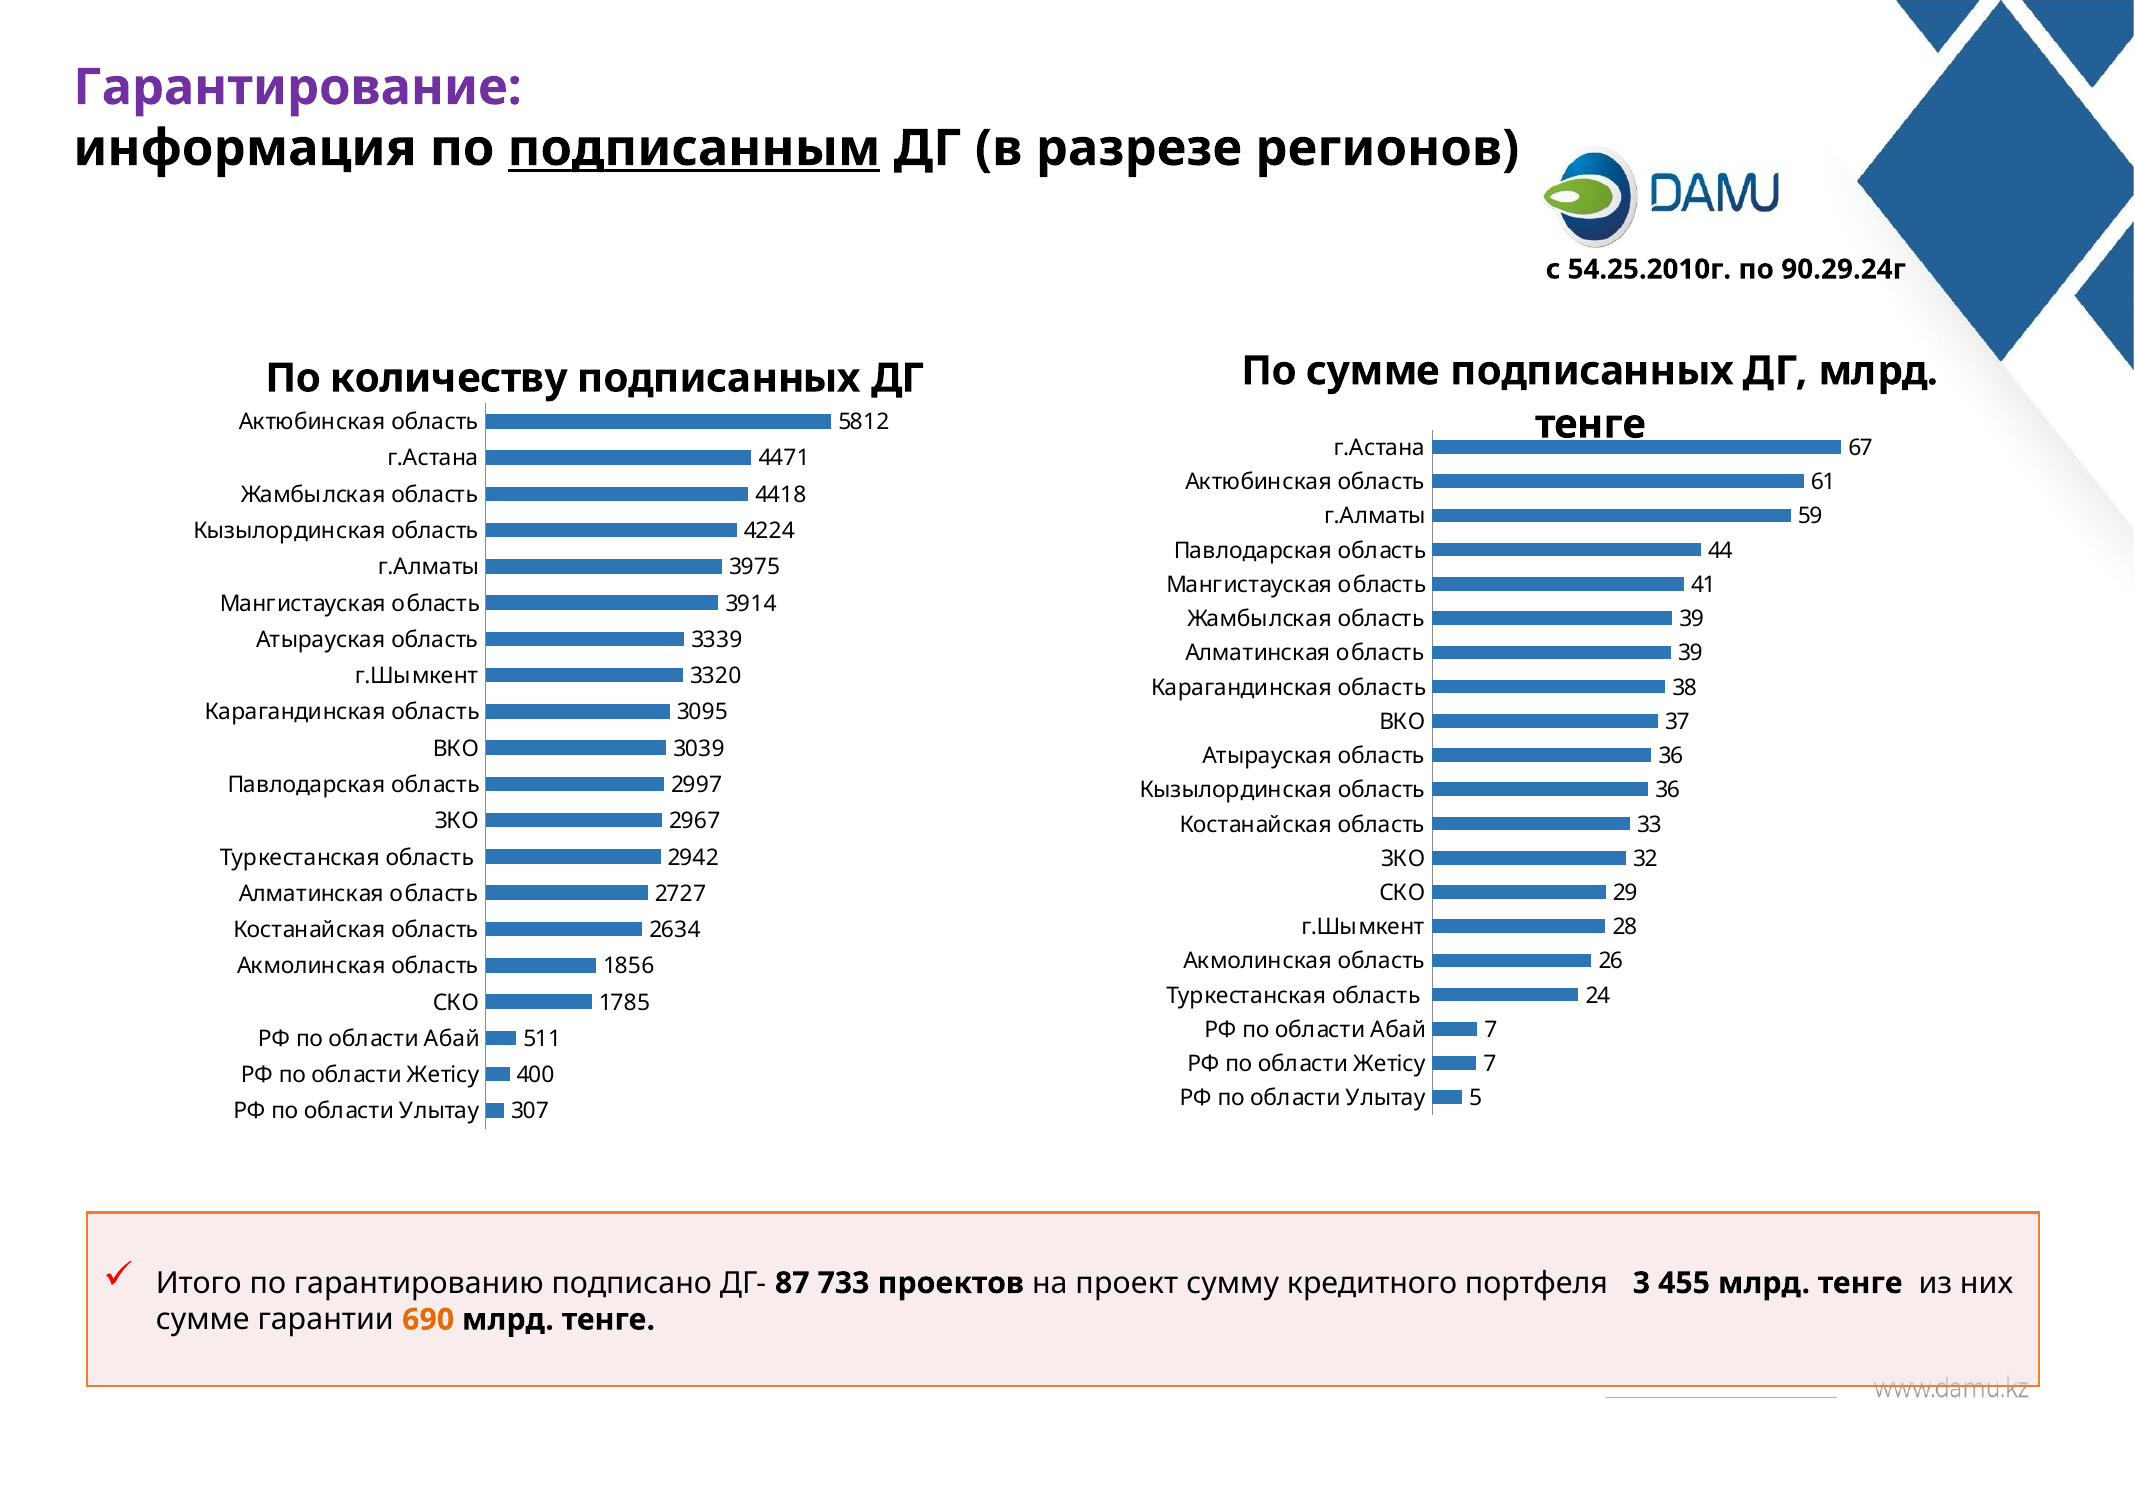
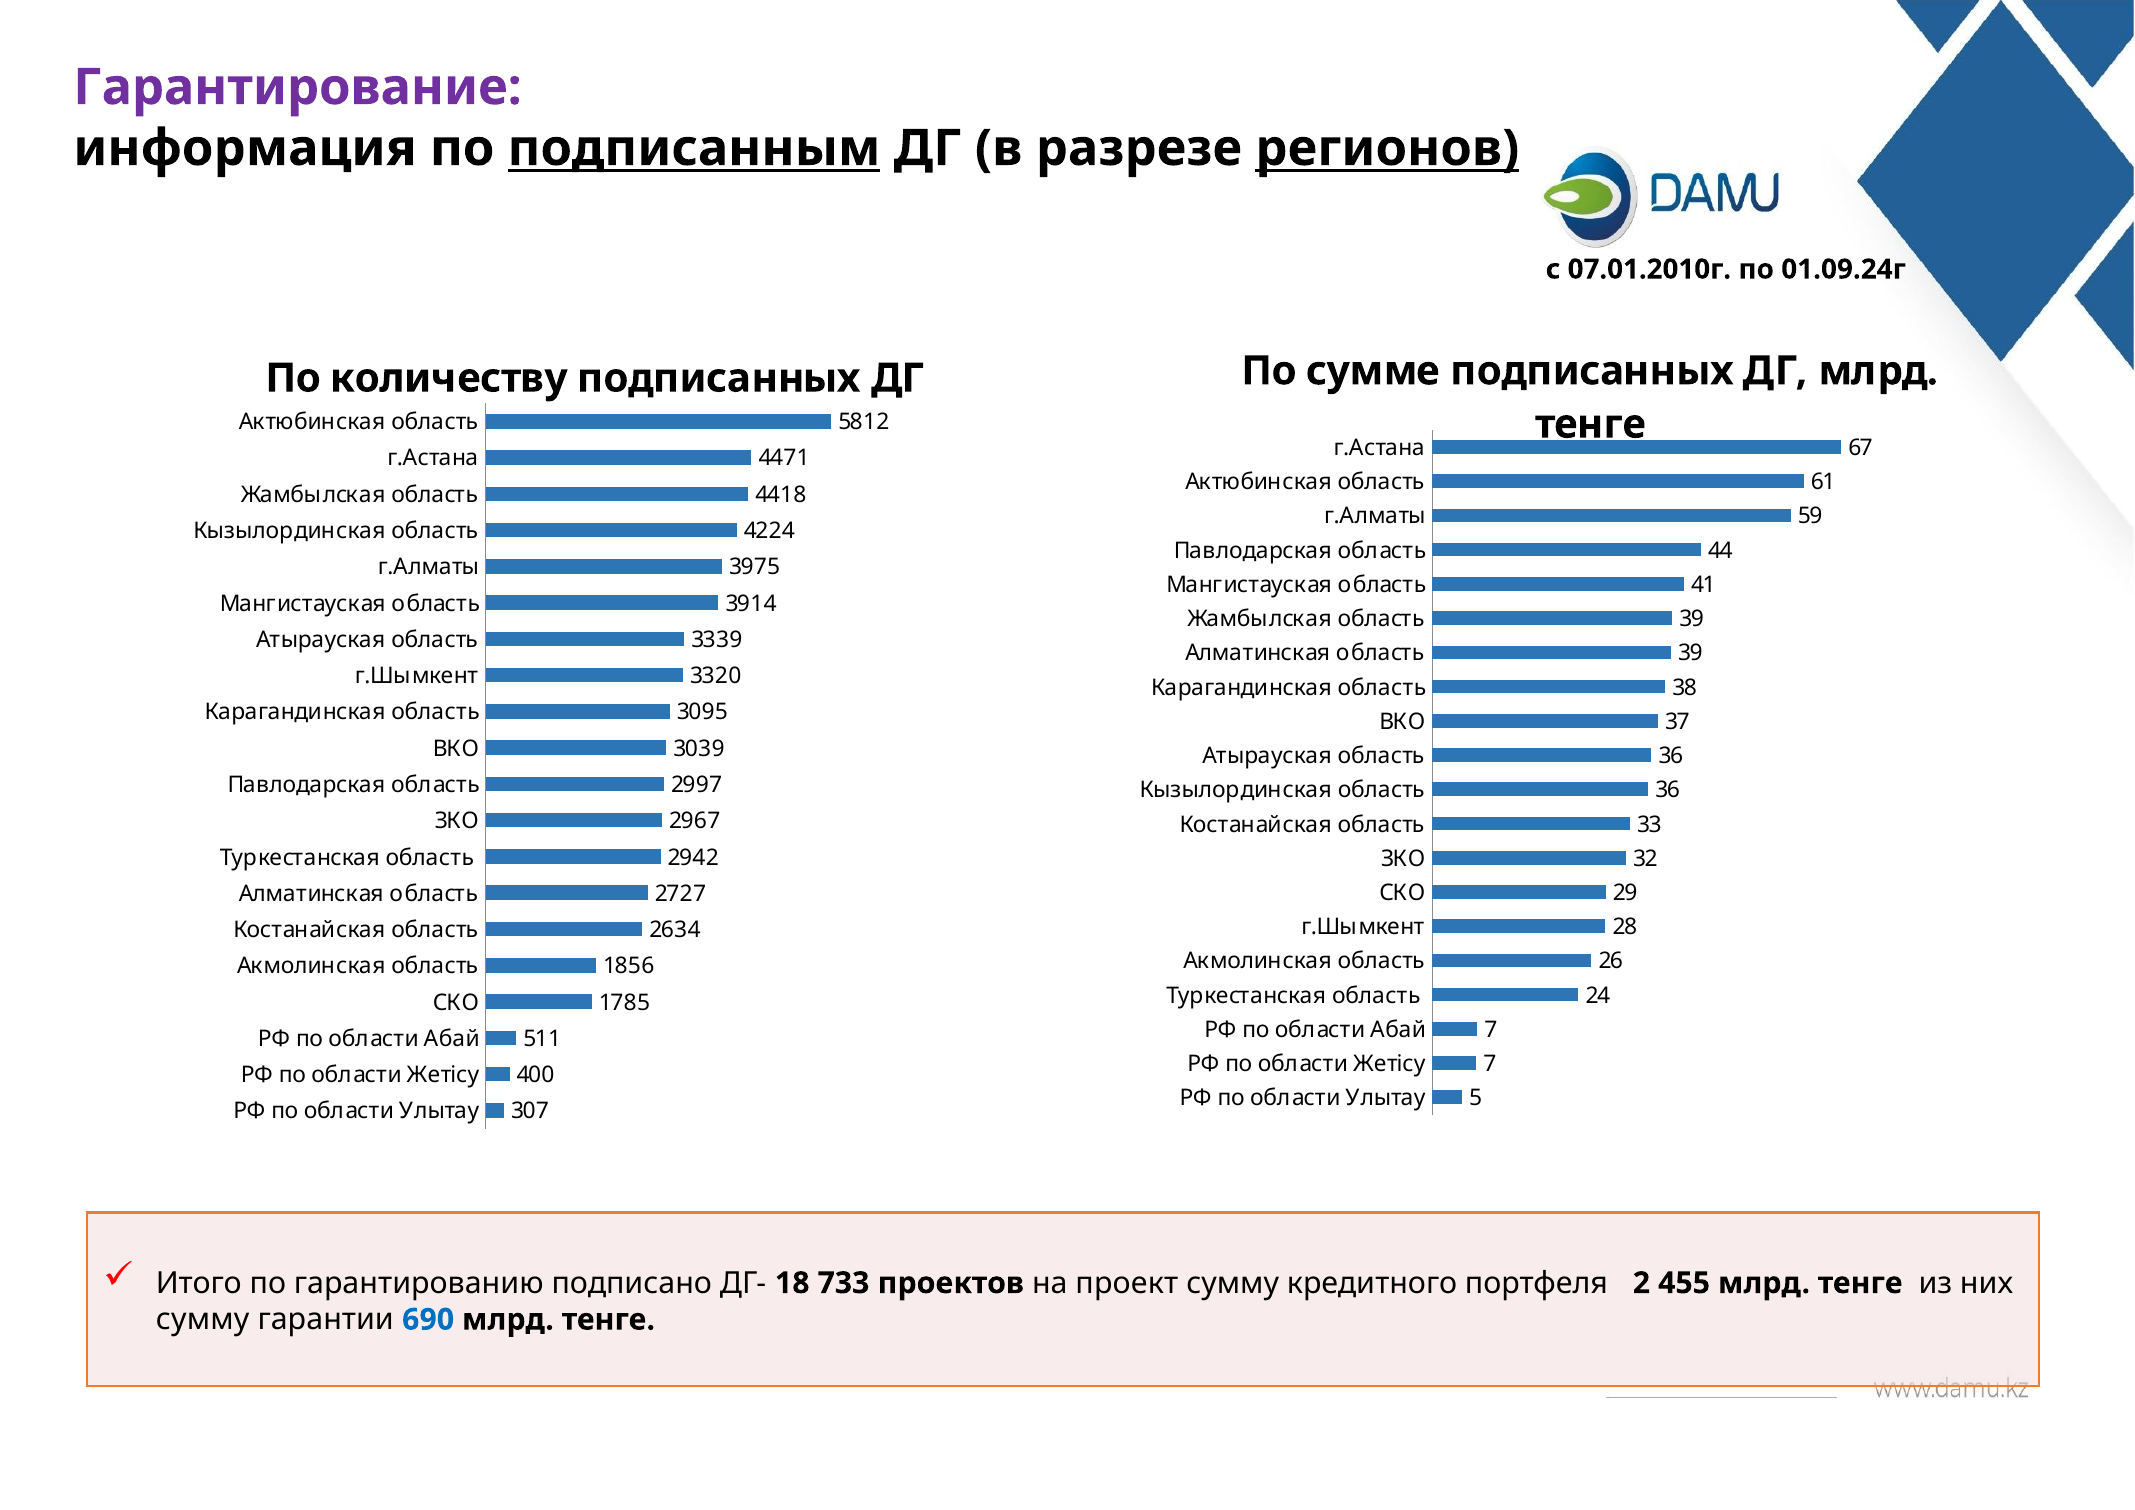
регионов underline: none -> present
54.25.2010г: 54.25.2010г -> 07.01.2010г
90.29.24г: 90.29.24г -> 01.09.24г
87: 87 -> 18
3: 3 -> 2
сумме at (203, 1319): сумме -> сумму
690 colour: orange -> blue
